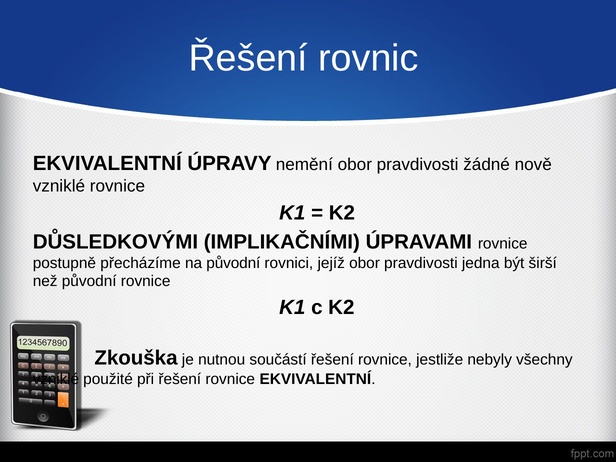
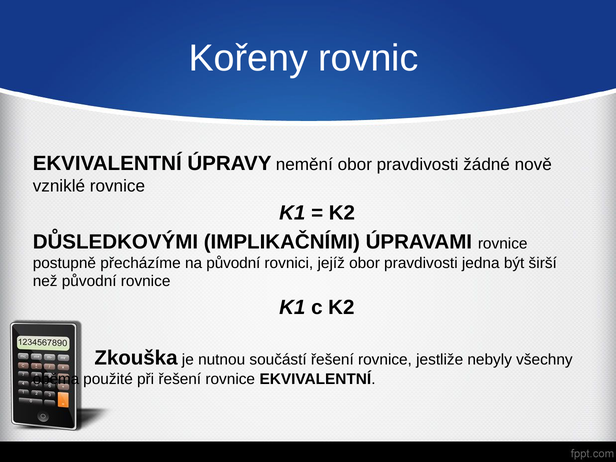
Řešení at (248, 58): Řešení -> Kořeny
vzniklé at (56, 379): vzniklé -> oběma
